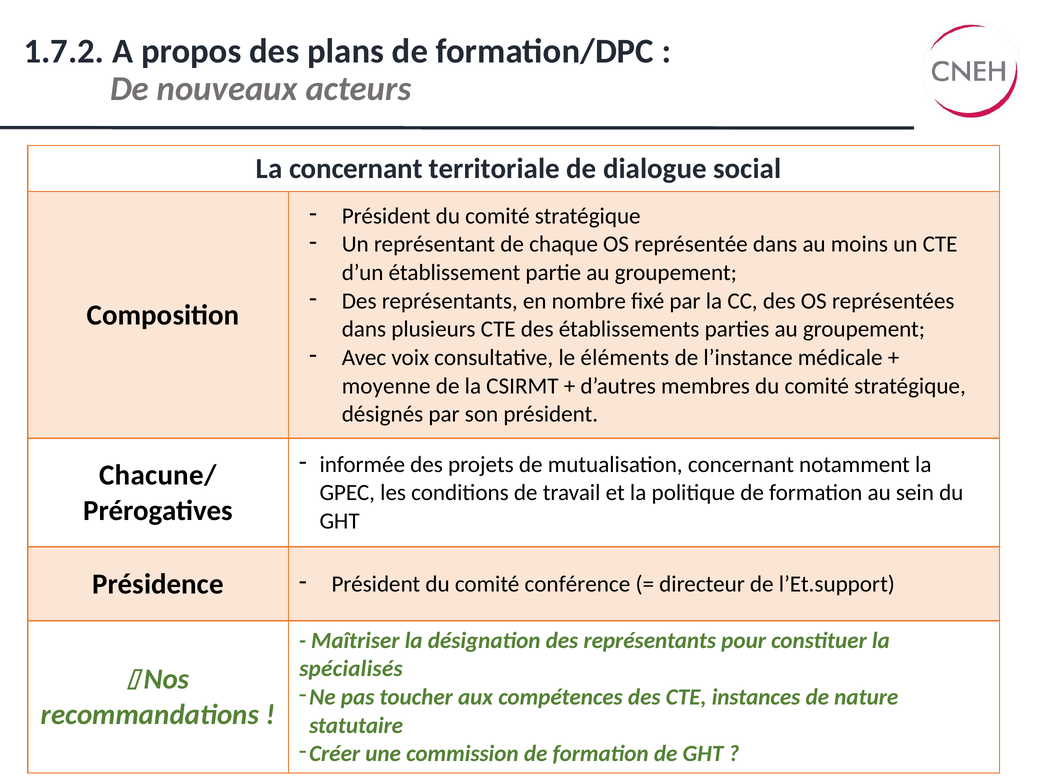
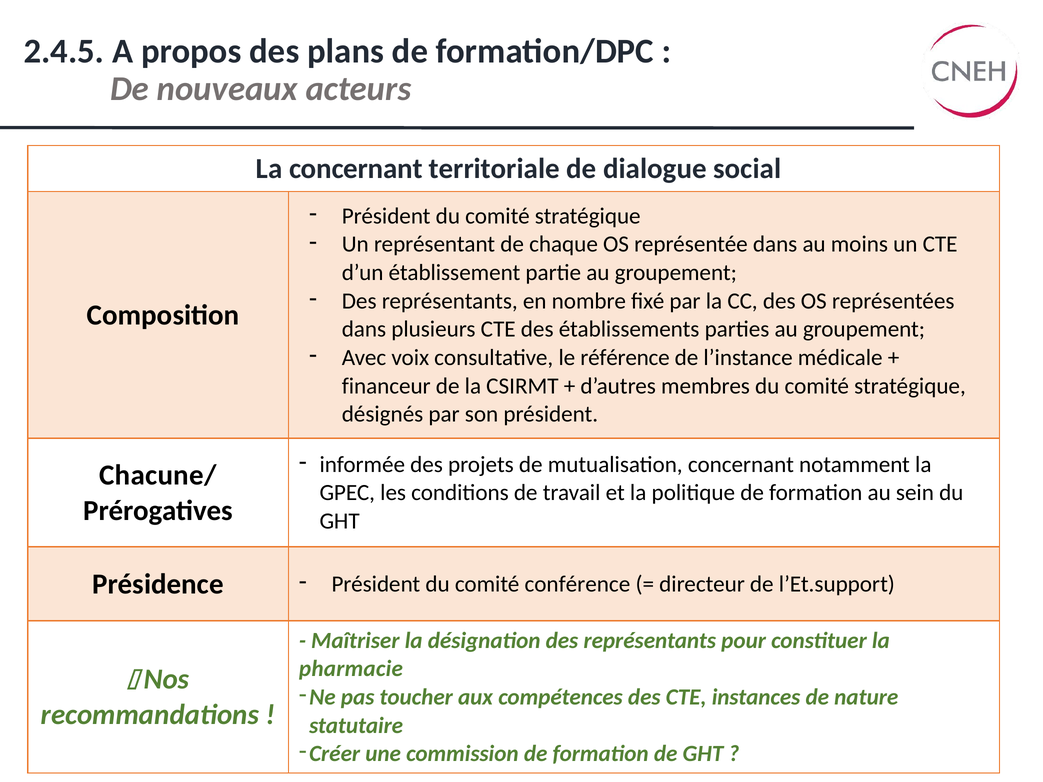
1.7.2: 1.7.2 -> 2.4.5
éléments: éléments -> référence
moyenne: moyenne -> financeur
spécialisés: spécialisés -> pharmacie
